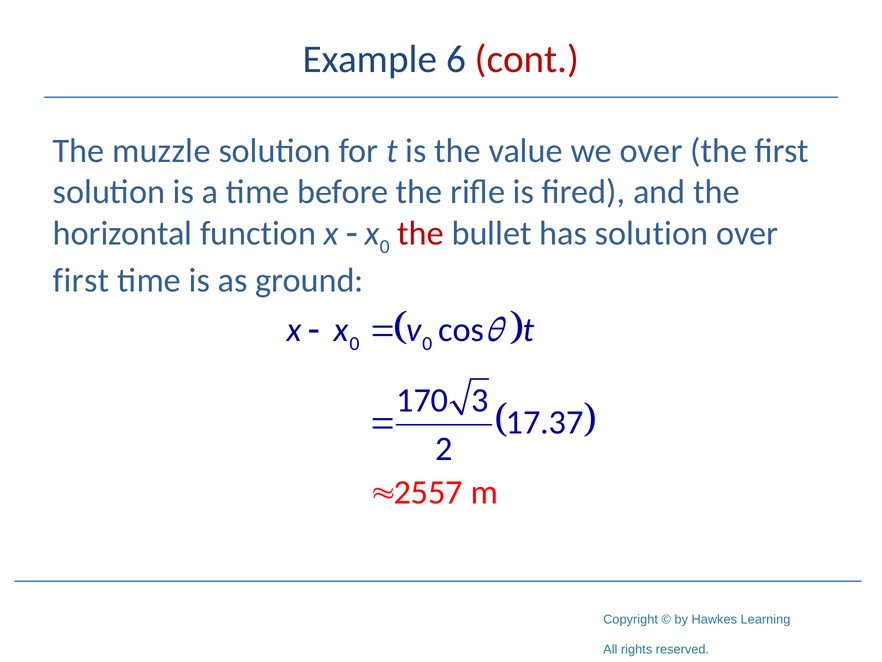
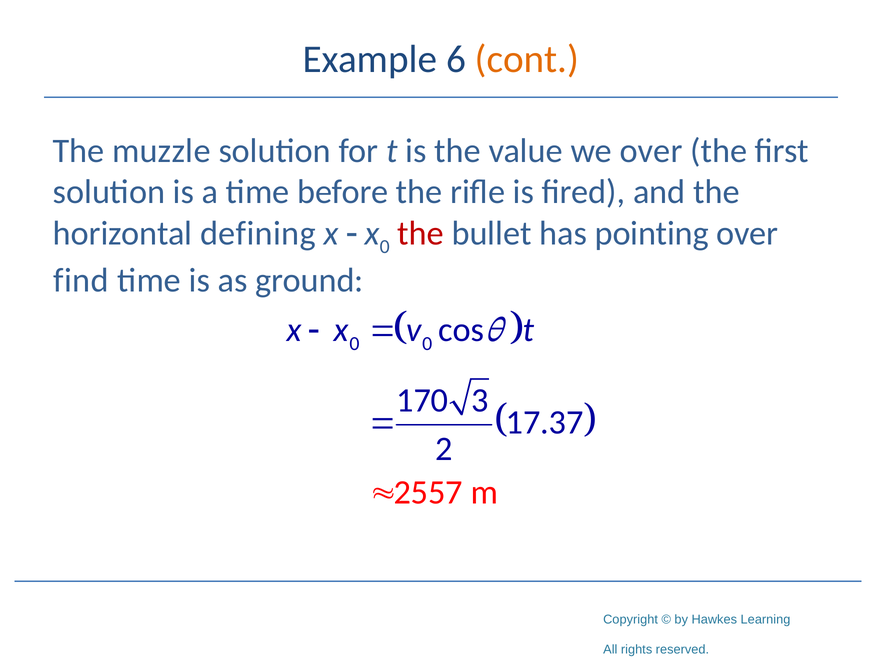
cont colour: red -> orange
function: function -> defining
has solution: solution -> pointing
first at (81, 280): first -> find
